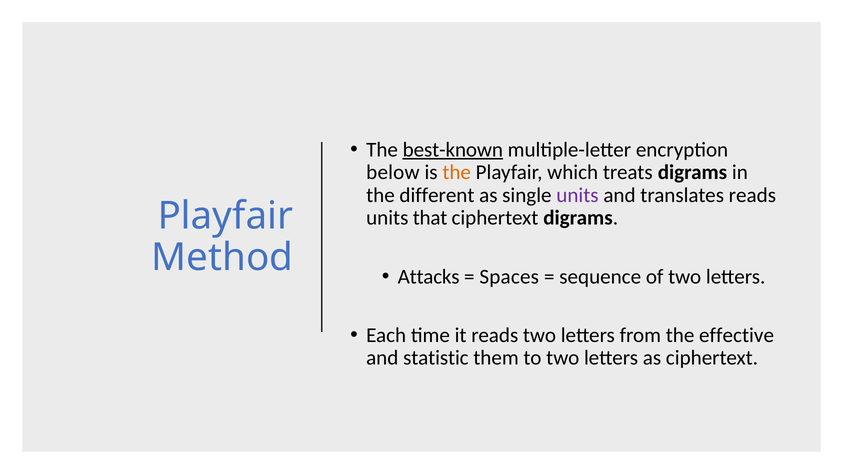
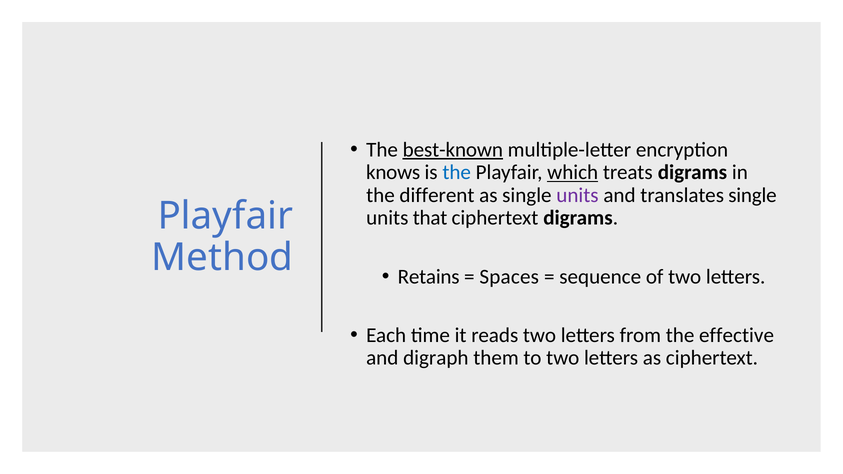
below: below -> knows
the at (457, 173) colour: orange -> blue
which underline: none -> present
translates reads: reads -> single
Attacks: Attacks -> Retains
statistic: statistic -> digraph
